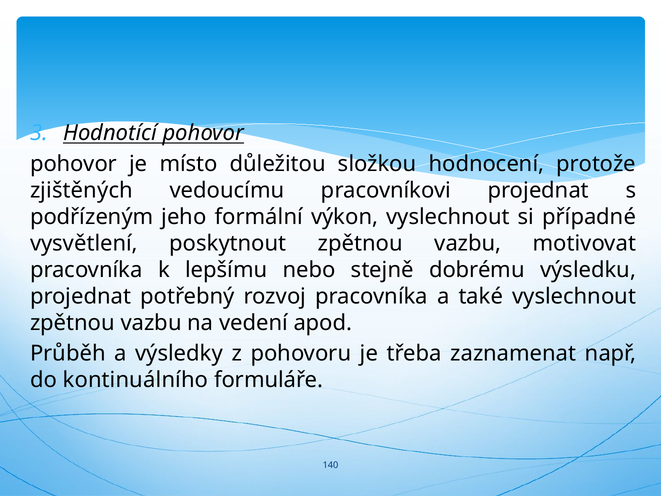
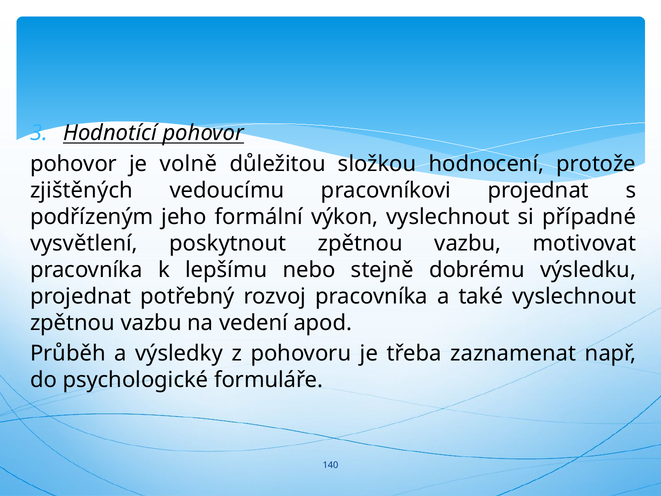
místo: místo -> volně
kontinuálního: kontinuálního -> psychologické
